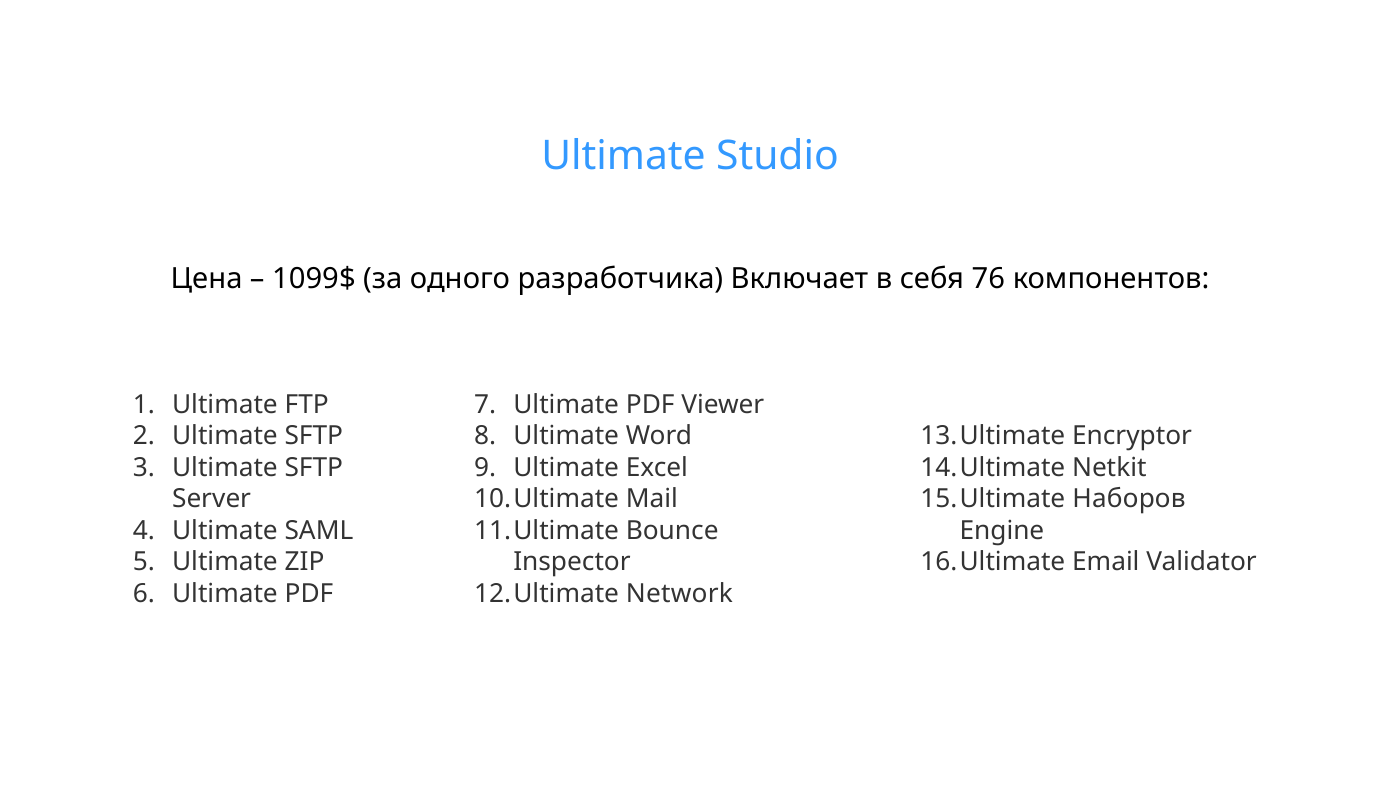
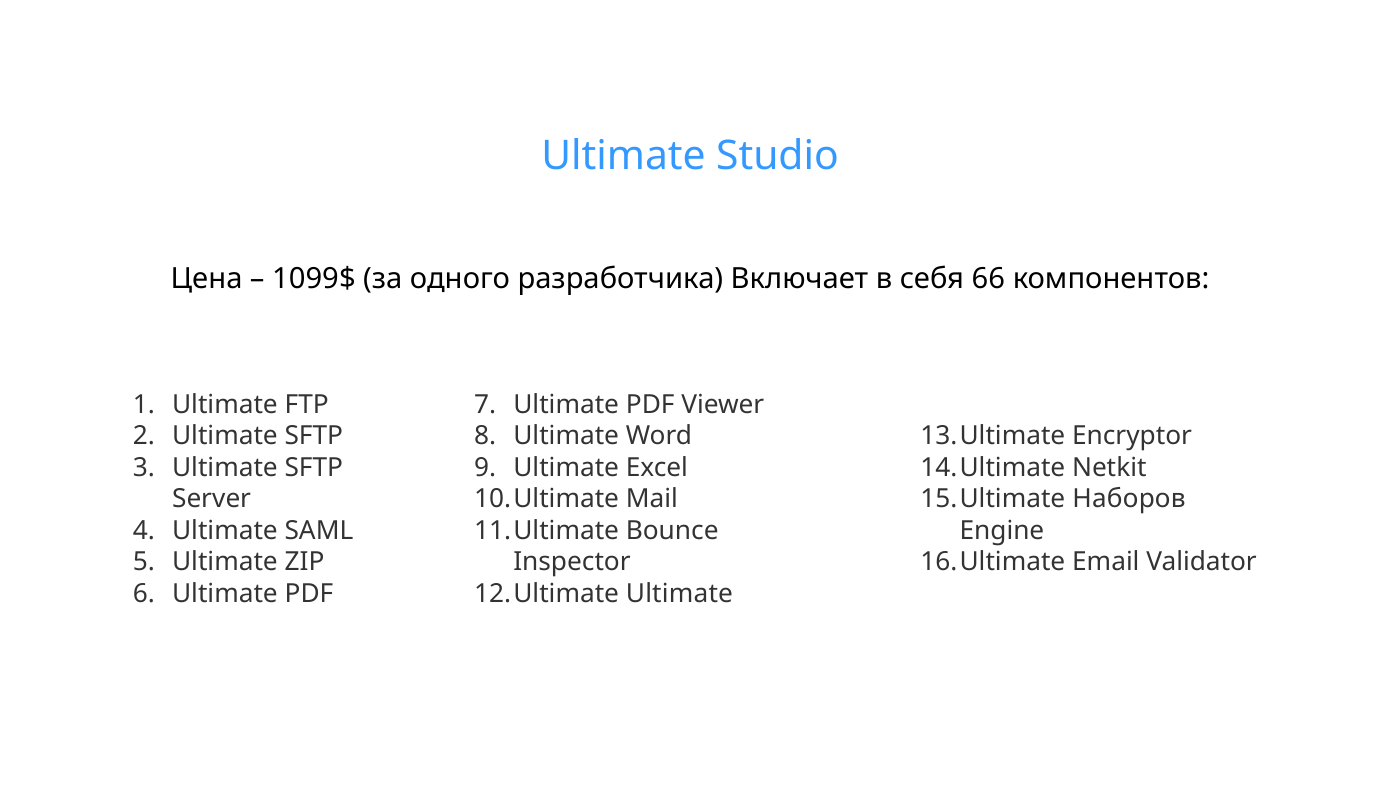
76: 76 -> 66
Network at (679, 594): Network -> Ultimate
